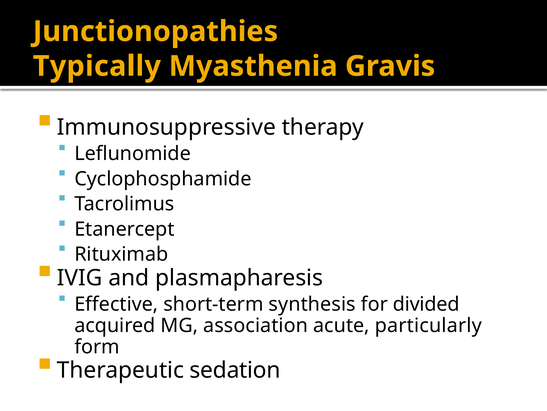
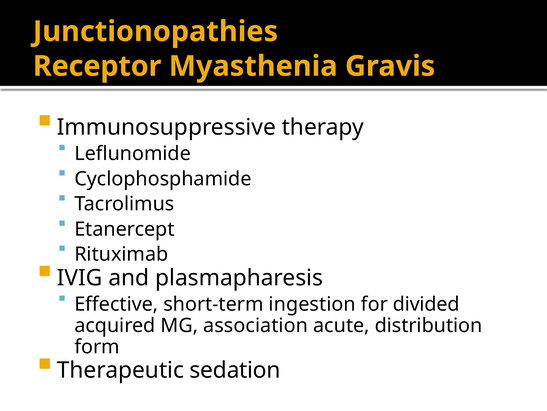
Typically: Typically -> Receptor
synthesis: synthesis -> ingestion
particularly: particularly -> distribution
